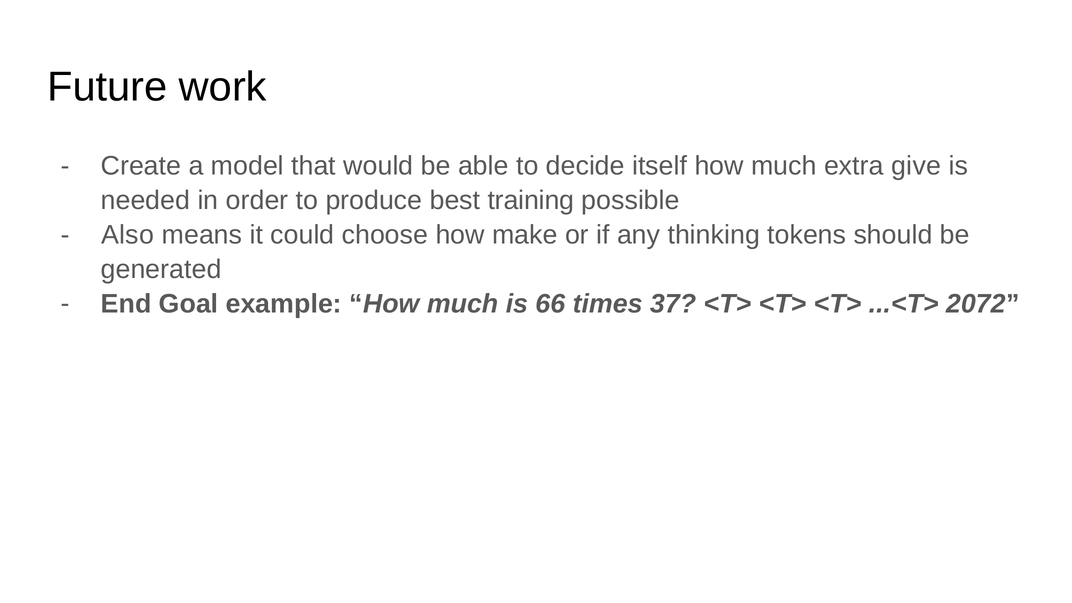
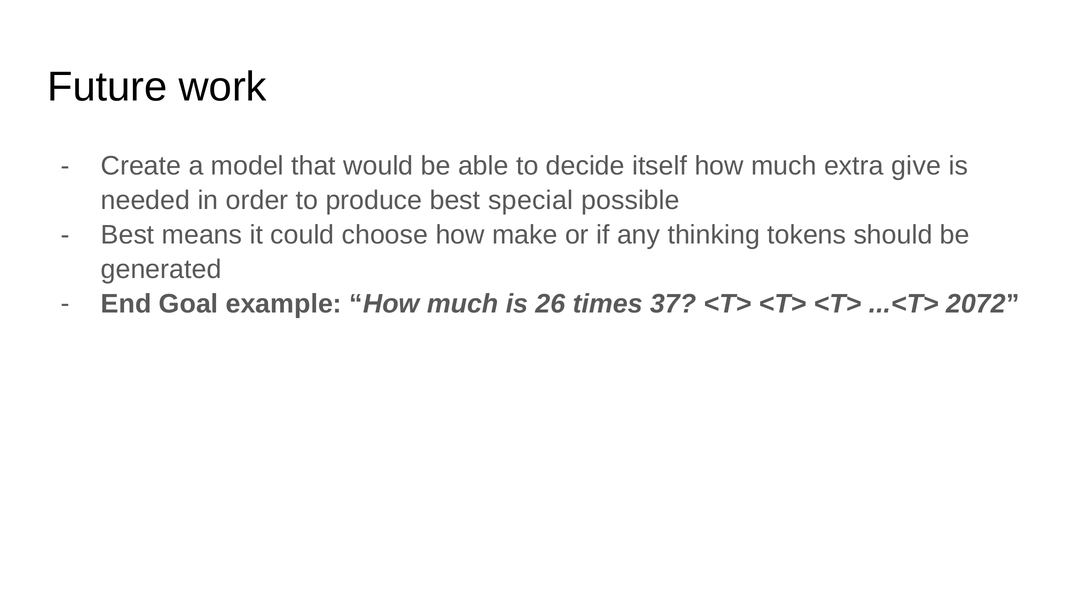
training: training -> special
Also at (127, 235): Also -> Best
66: 66 -> 26
